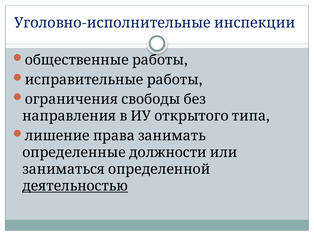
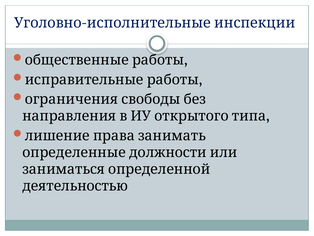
деятельностью underline: present -> none
